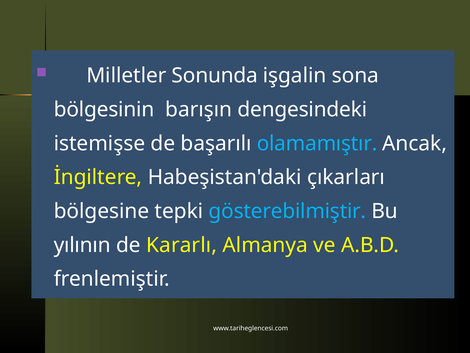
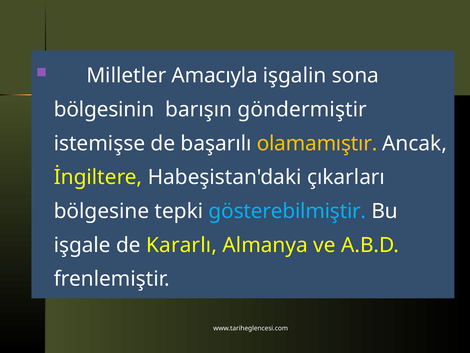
Sonunda: Sonunda -> Amacıyla
dengesindeki: dengesindeki -> göndermiştir
olamamıştır colour: light blue -> yellow
yılının: yılının -> işgale
